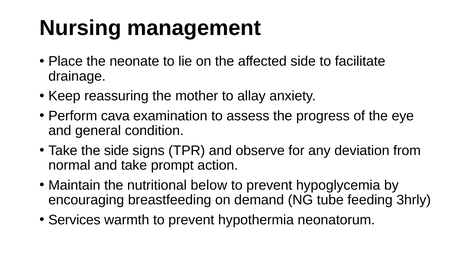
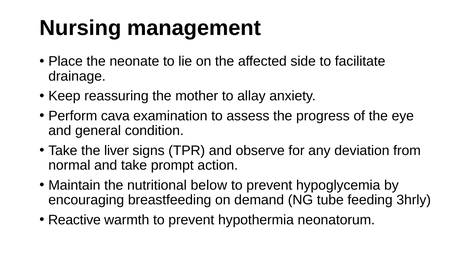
the side: side -> liver
Services: Services -> Reactive
